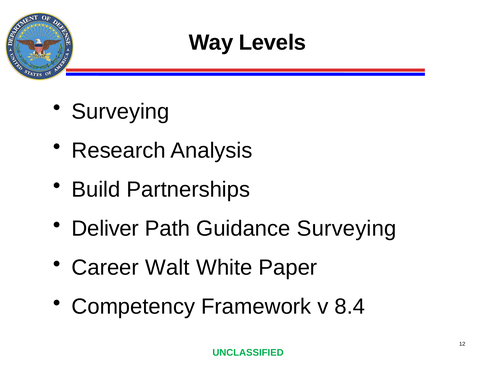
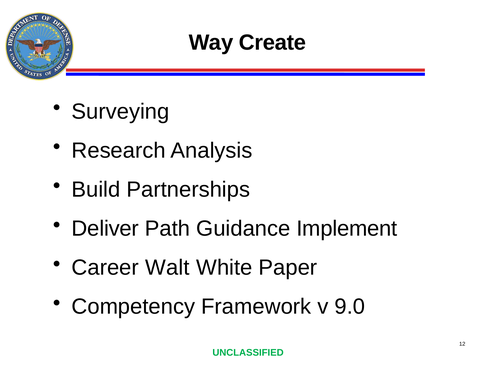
Levels: Levels -> Create
Guidance Surveying: Surveying -> Implement
8.4: 8.4 -> 9.0
